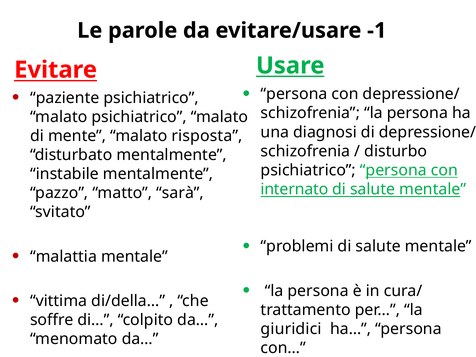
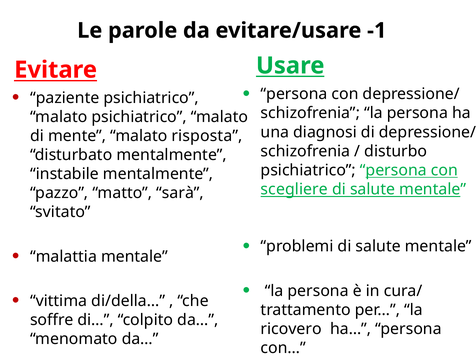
internato: internato -> scegliere
giuridici: giuridici -> ricovero
